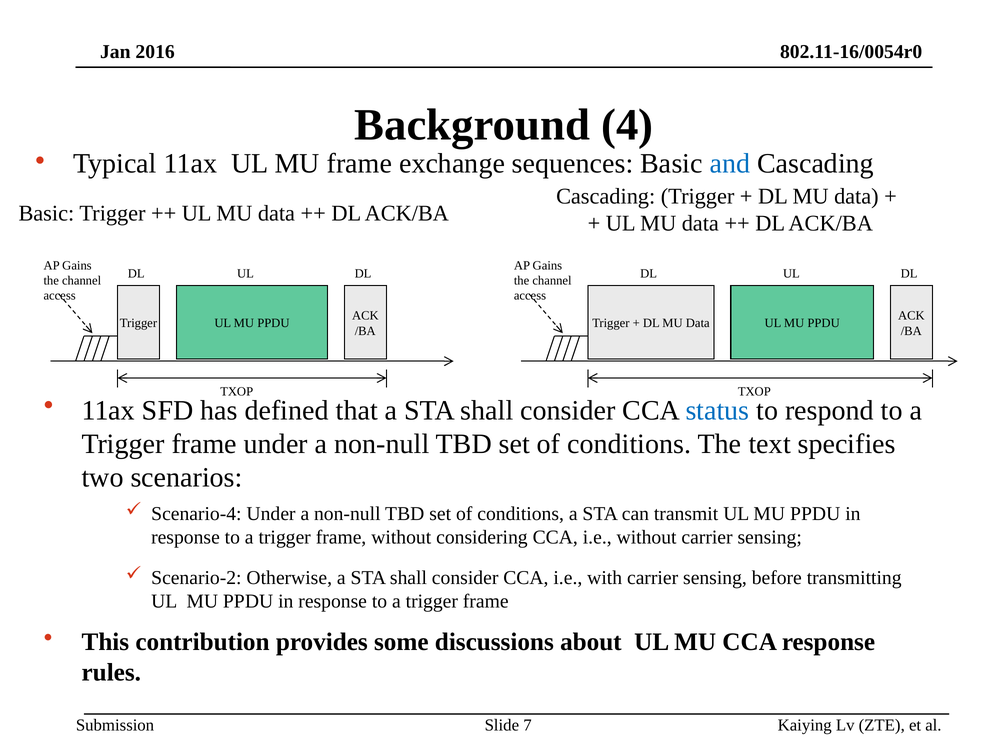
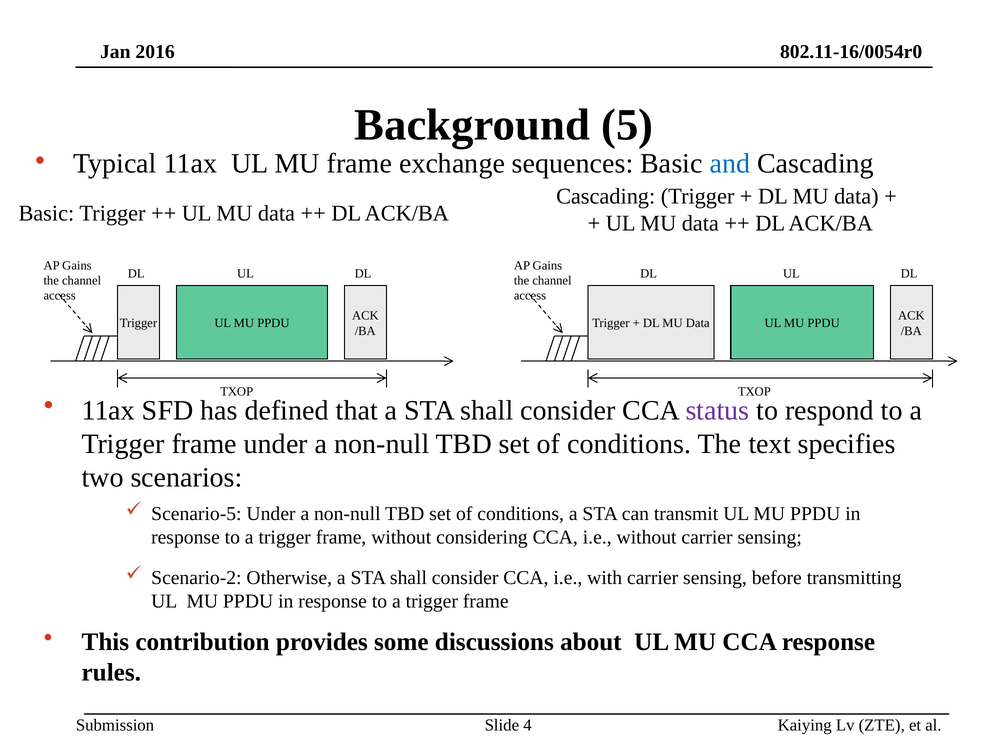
4: 4 -> 5
status colour: blue -> purple
Scenario-4: Scenario-4 -> Scenario-5
7: 7 -> 4
